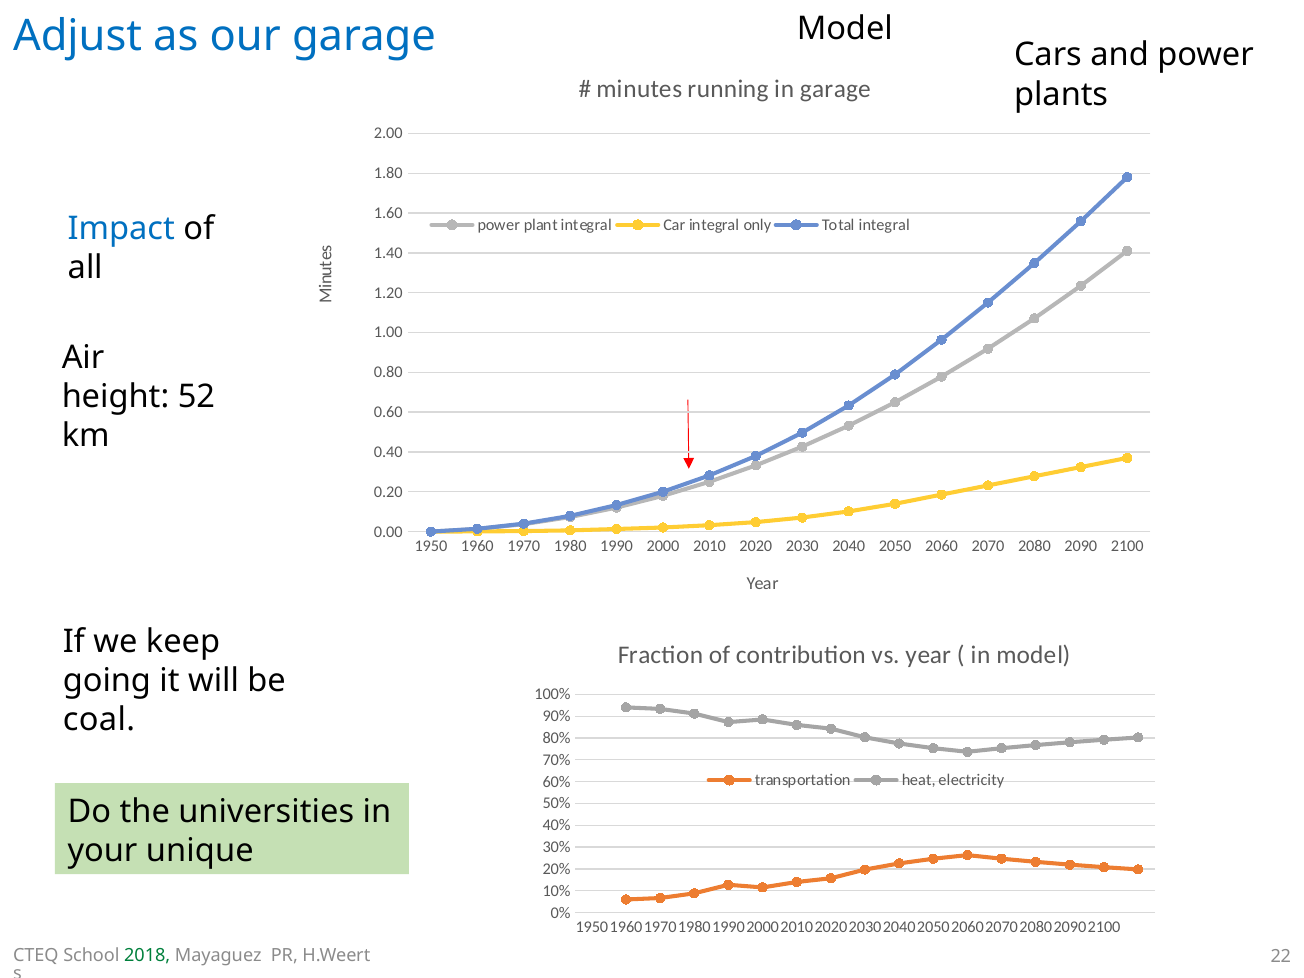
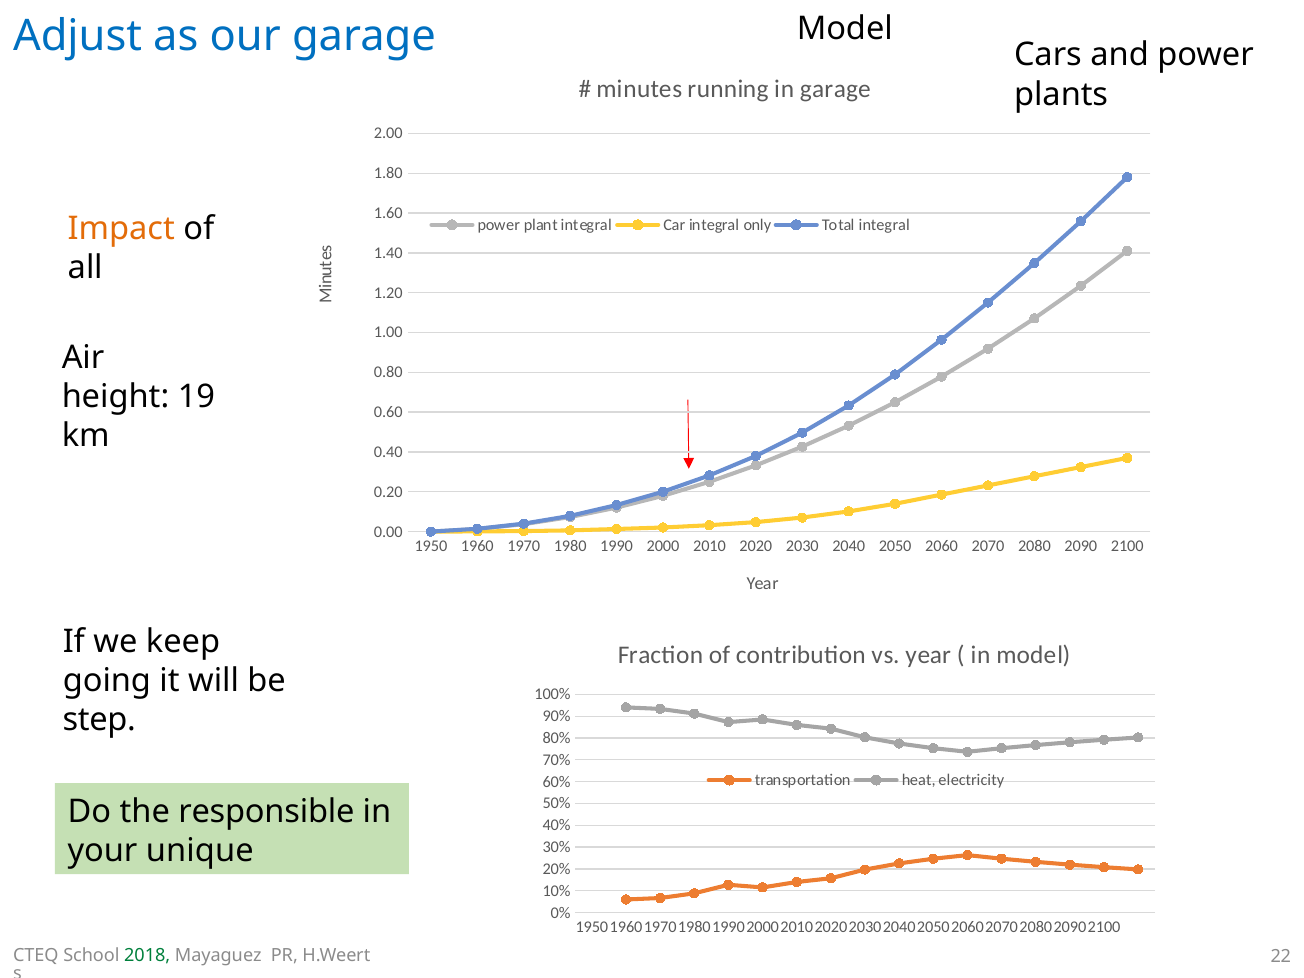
Impact colour: blue -> orange
52: 52 -> 19
coal: coal -> step
universities: universities -> responsible
